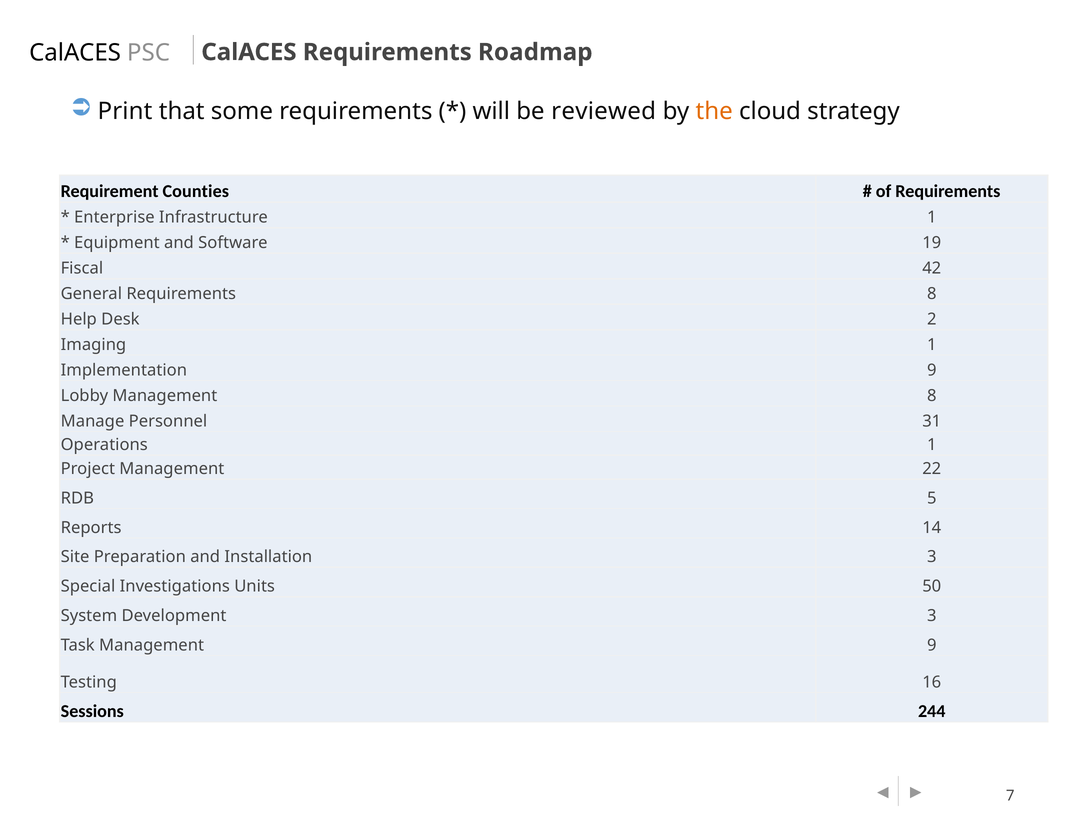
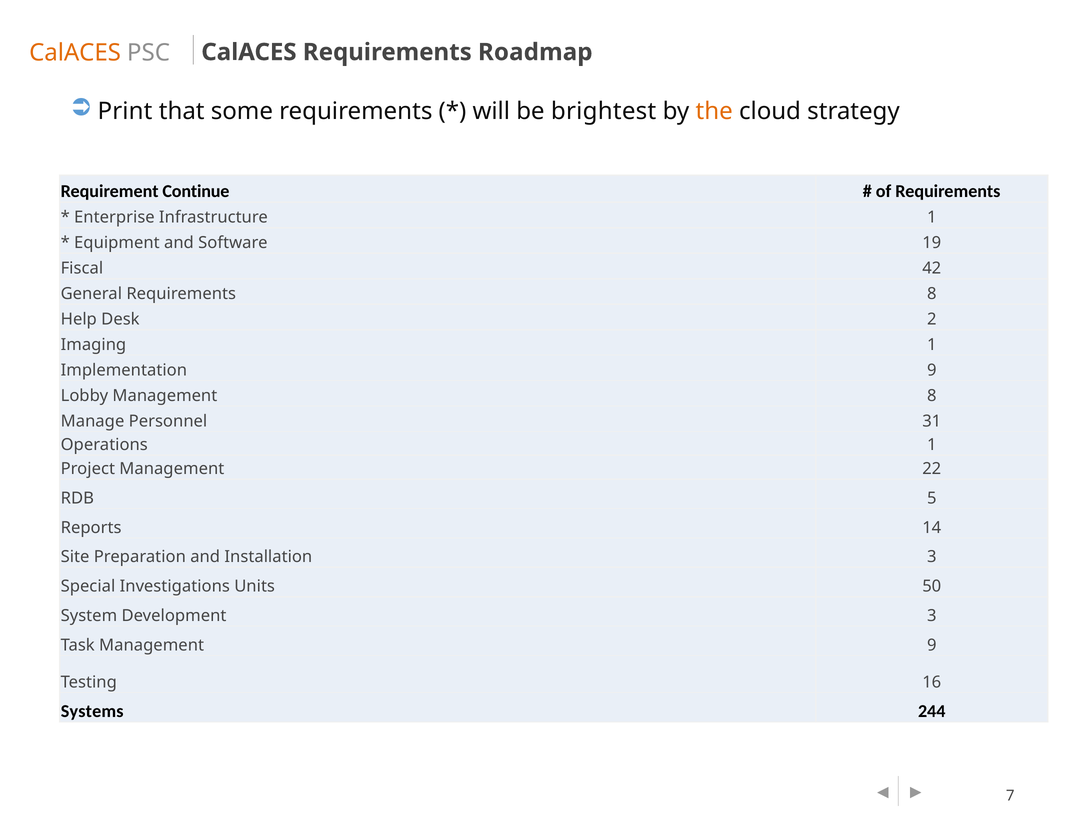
CalACES at (75, 53) colour: black -> orange
reviewed: reviewed -> brightest
Counties: Counties -> Continue
Sessions: Sessions -> Systems
